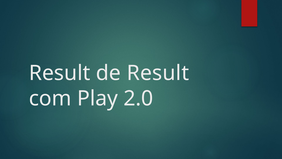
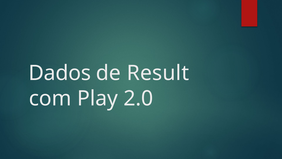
Result at (60, 73): Result -> Dados
